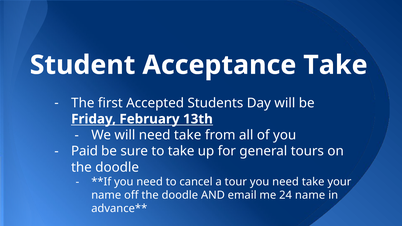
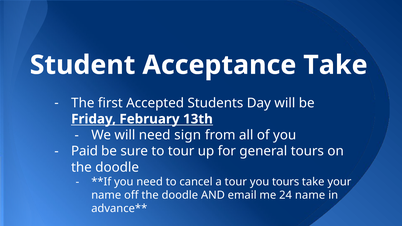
will need take: take -> sign
to take: take -> tour
tour you need: need -> tours
